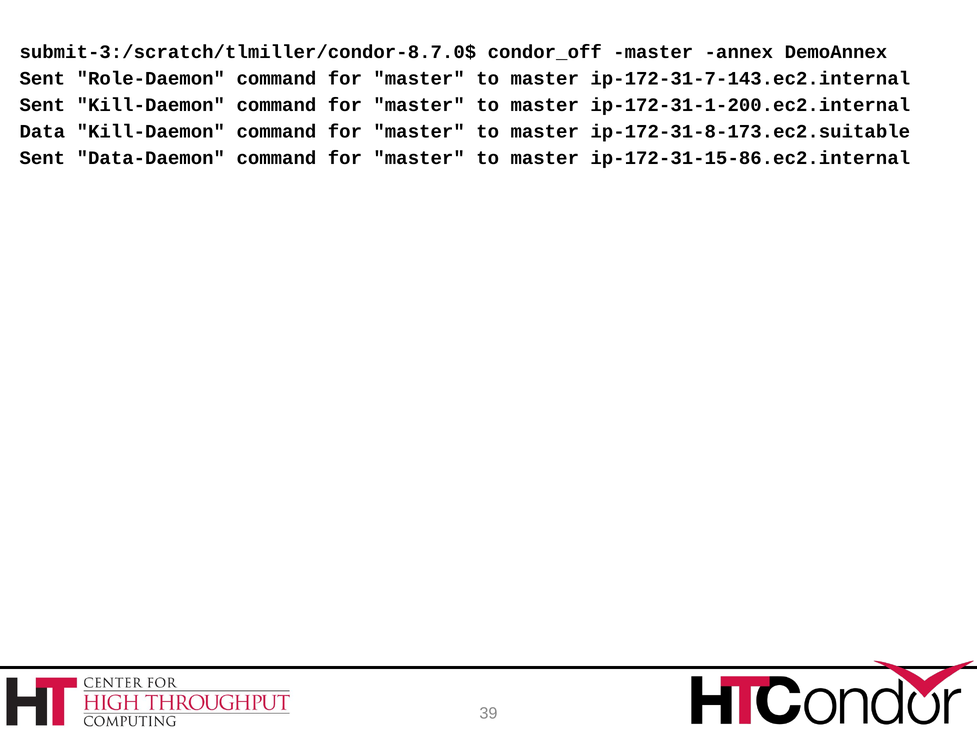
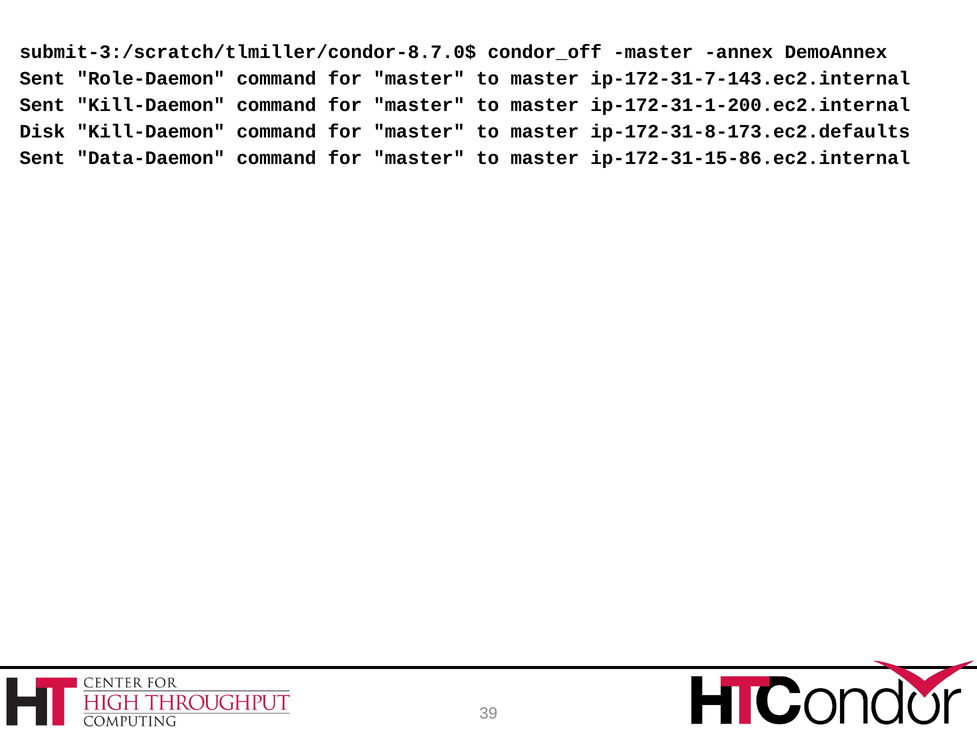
Data: Data -> Disk
ip-172-31-8-173.ec2.suitable: ip-172-31-8-173.ec2.suitable -> ip-172-31-8-173.ec2.defaults
